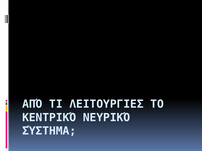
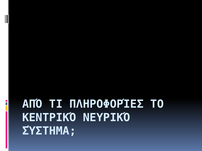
ΛΕΙΤΟΥΡΓΙΕΣ: ΛΕΙΤΟΥΡΓΙΕΣ -> ΠΛΗΡΟΦΟΡΊΕΣ
